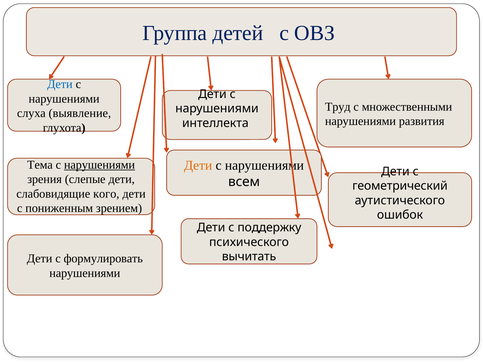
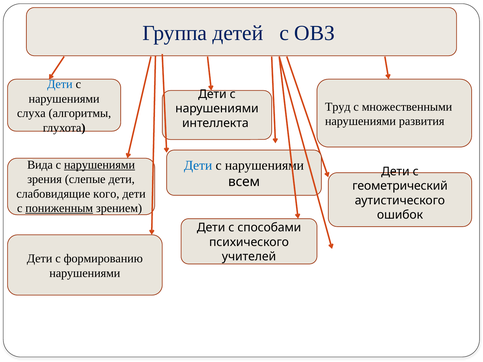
выявление: выявление -> алгоритмы
Тема: Тема -> Вида
Дети at (198, 166) colour: orange -> blue
пониженным underline: none -> present
поддержку: поддержку -> способами
формулировать: формулировать -> формированию
вычитать: вычитать -> учителей
